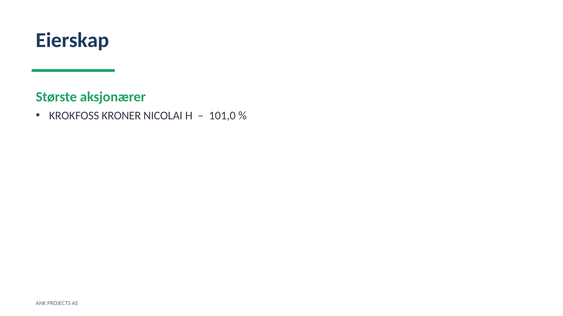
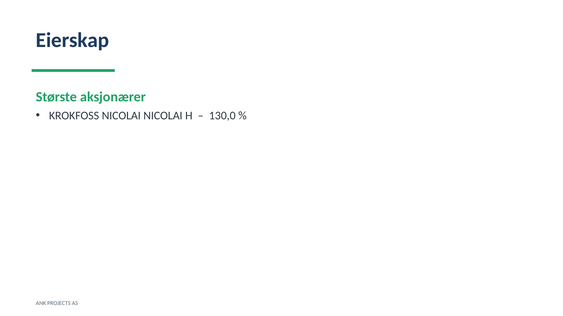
KROKFOSS KRONER: KRONER -> NICOLAI
101,0: 101,0 -> 130,0
